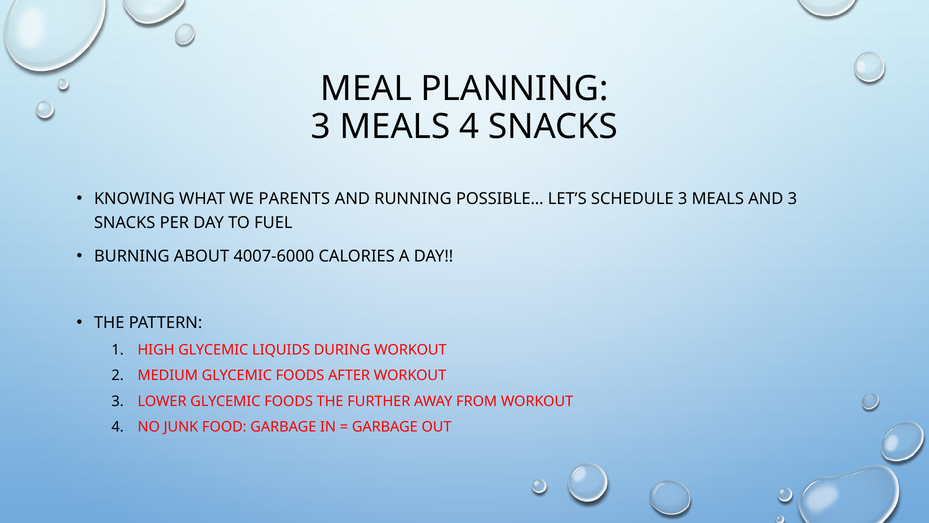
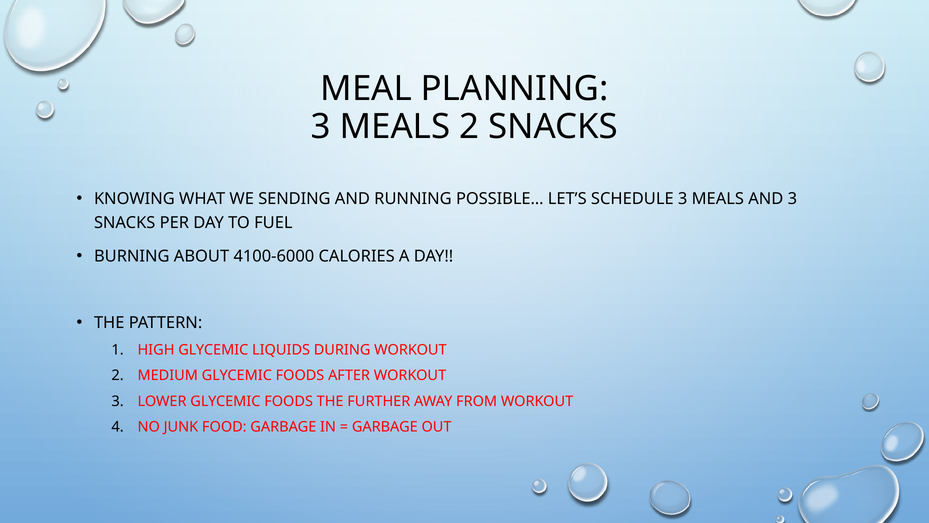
MEALS 4: 4 -> 2
PARENTS: PARENTS -> SENDING
4007-6000: 4007-6000 -> 4100-6000
